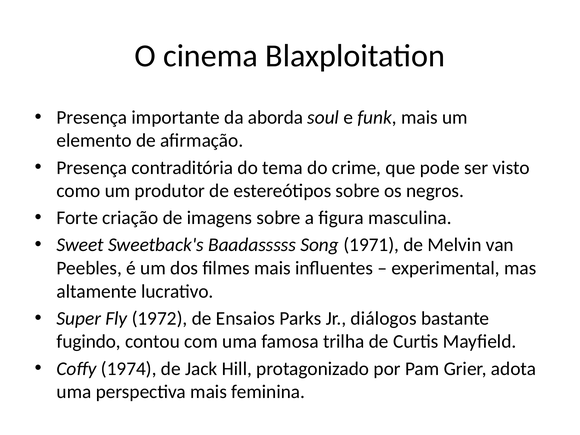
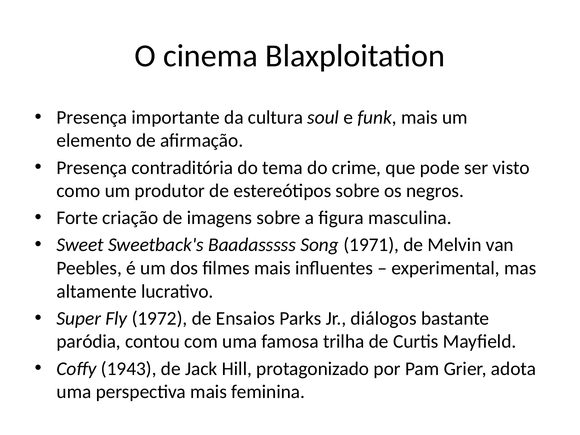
aborda: aborda -> cultura
fugindo: fugindo -> paródia
1974: 1974 -> 1943
